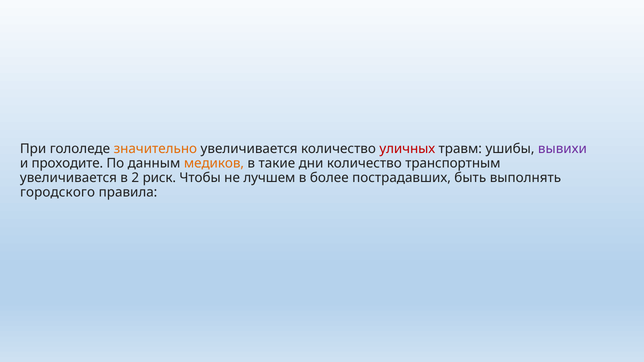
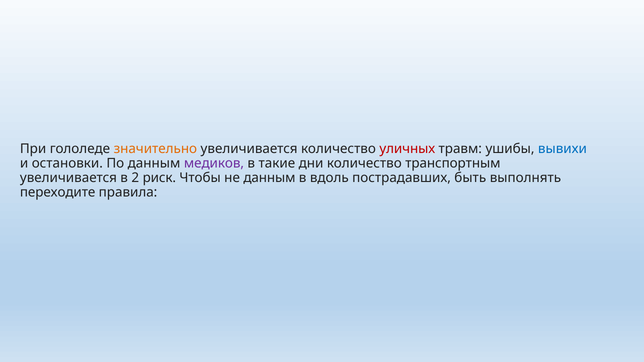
вывихи colour: purple -> blue
проходите: проходите -> остановки
медиков colour: orange -> purple
не лучшем: лучшем -> данным
более: более -> вдоль
городского: городского -> переходите
